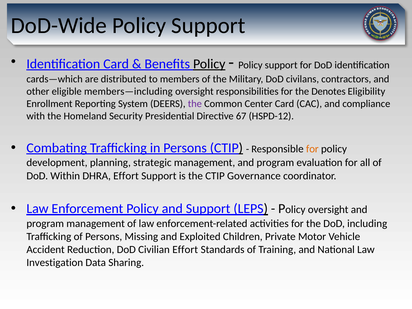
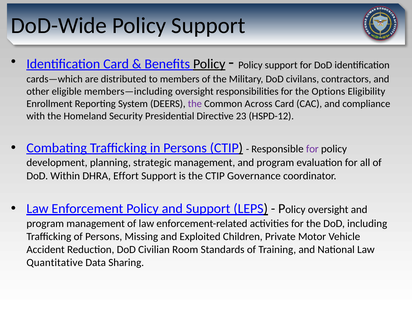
Denotes: Denotes -> Options
Center: Center -> Across
67: 67 -> 23
for at (312, 149) colour: orange -> purple
Civilian Effort: Effort -> Room
Investigation: Investigation -> Quantitative
